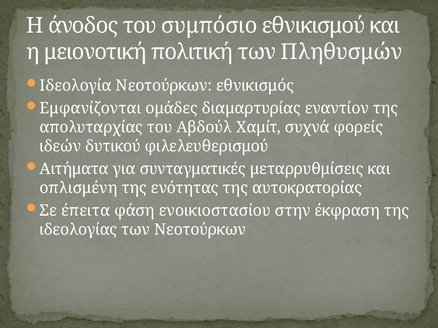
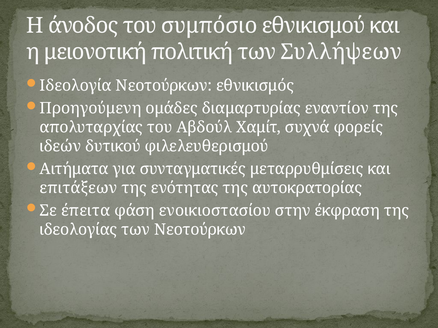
Πληθυσμών: Πληθυσμών -> Συλλήψεων
Εμφανίζονται: Εμφανίζονται -> Προηγούμενη
οπλισμένη: οπλισμένη -> επιτάξεων
